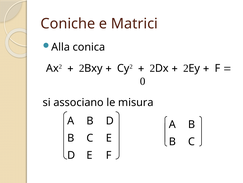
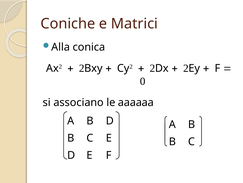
misura: misura -> aaaaaa
